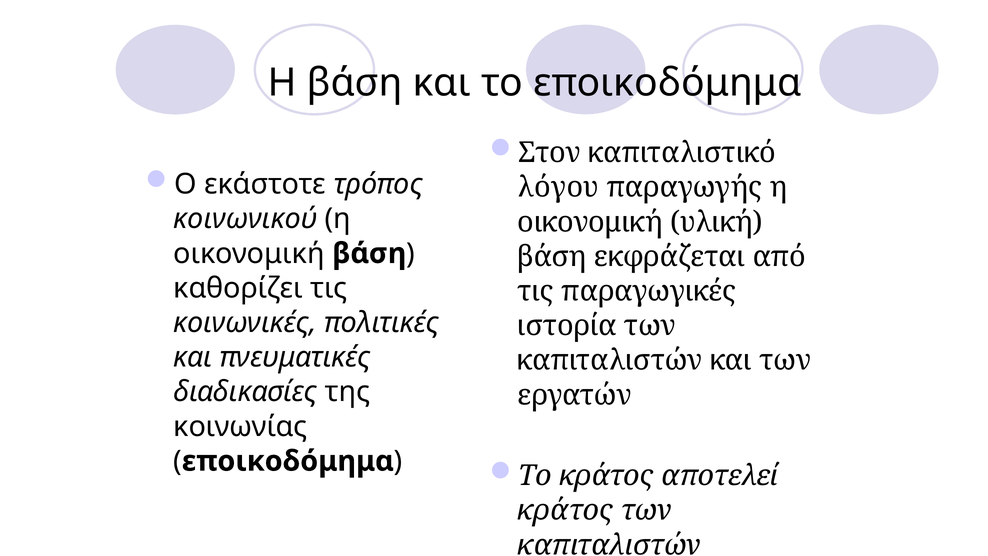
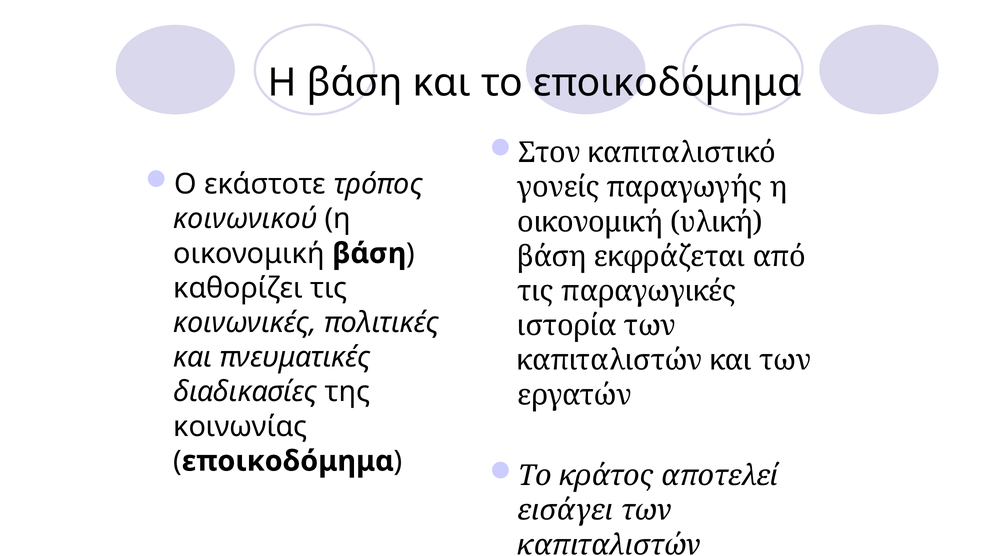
λόγου: λόγου -> γονείς
κράτος at (565, 510): κράτος -> εισάγει
